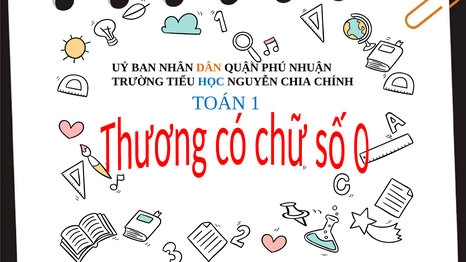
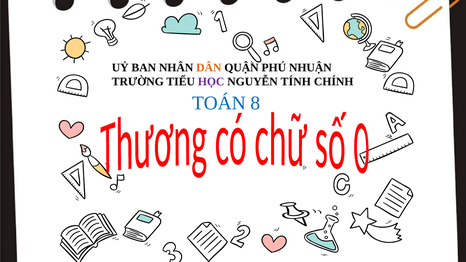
HỌC colour: blue -> purple
CHIA: CHIA -> TÍNH
1: 1 -> 8
